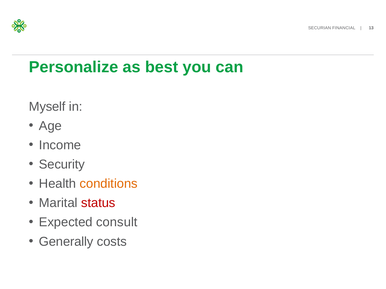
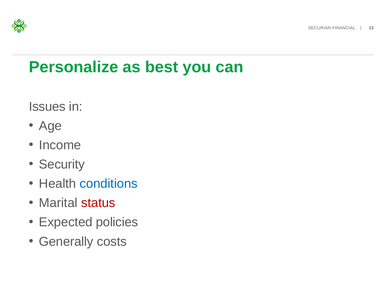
Myself: Myself -> Issues
conditions colour: orange -> blue
consult: consult -> policies
